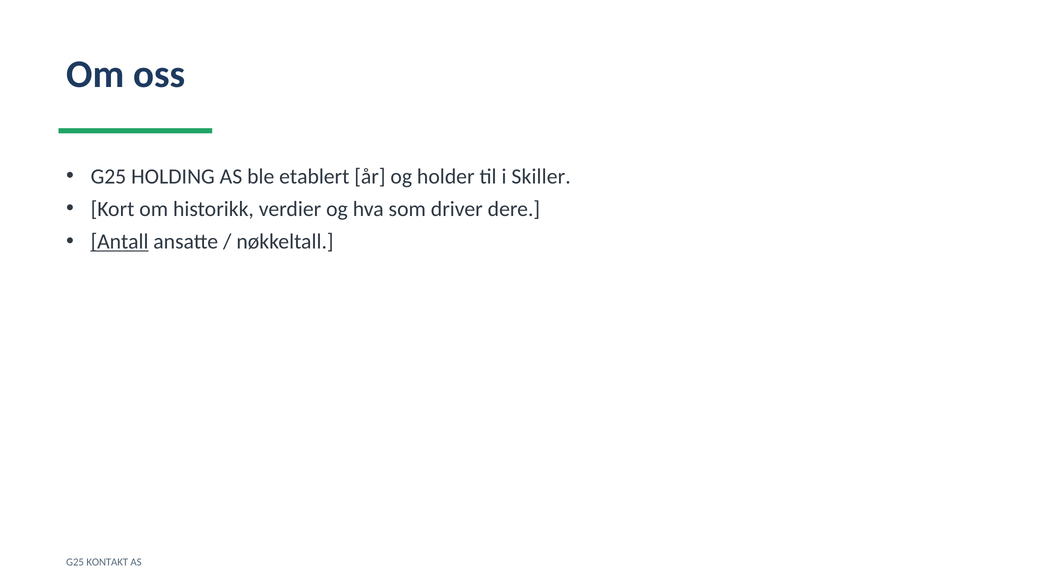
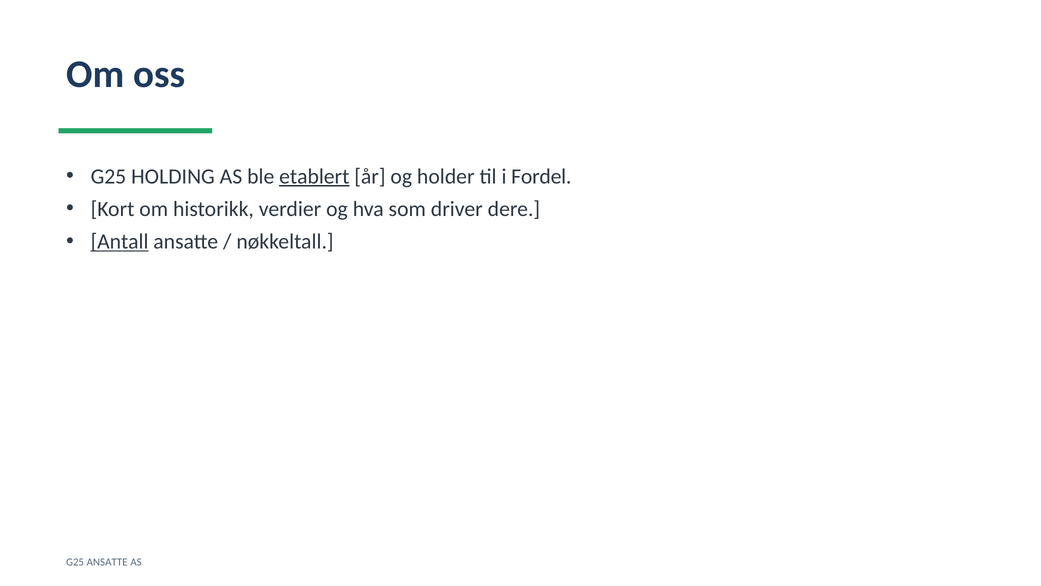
etablert underline: none -> present
Skiller: Skiller -> Fordel
G25 KONTAKT: KONTAKT -> ANSATTE
